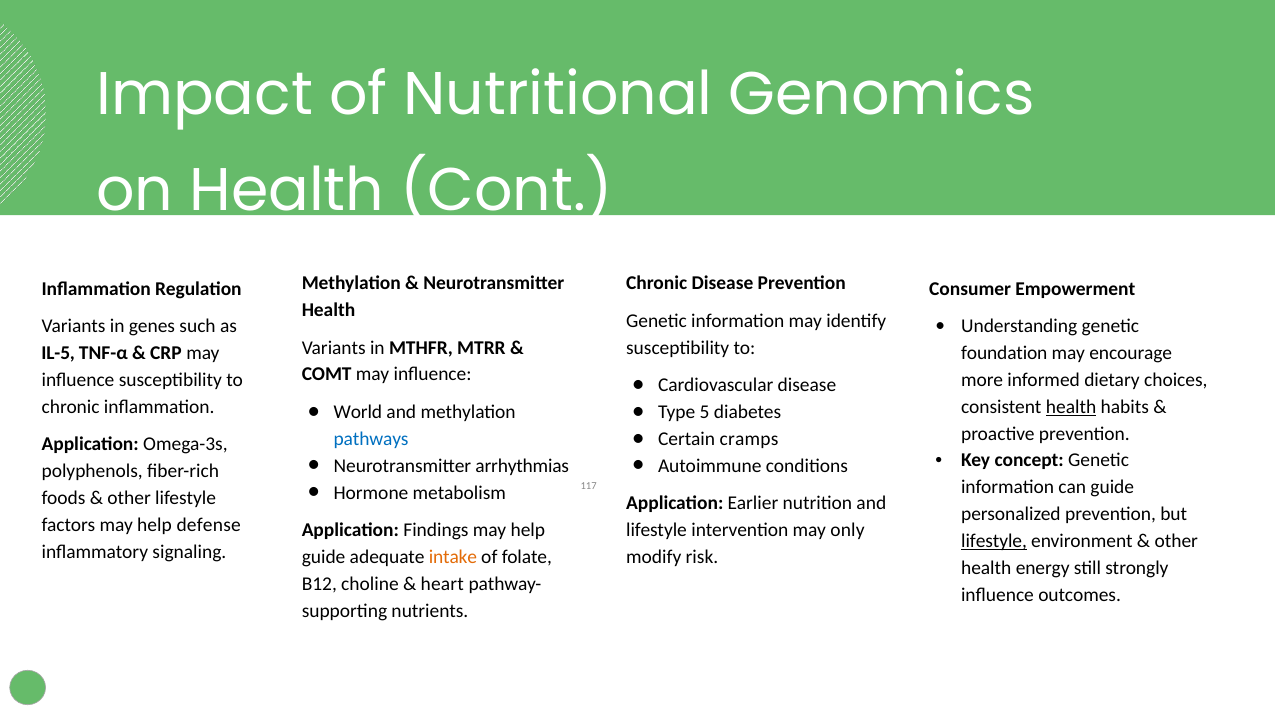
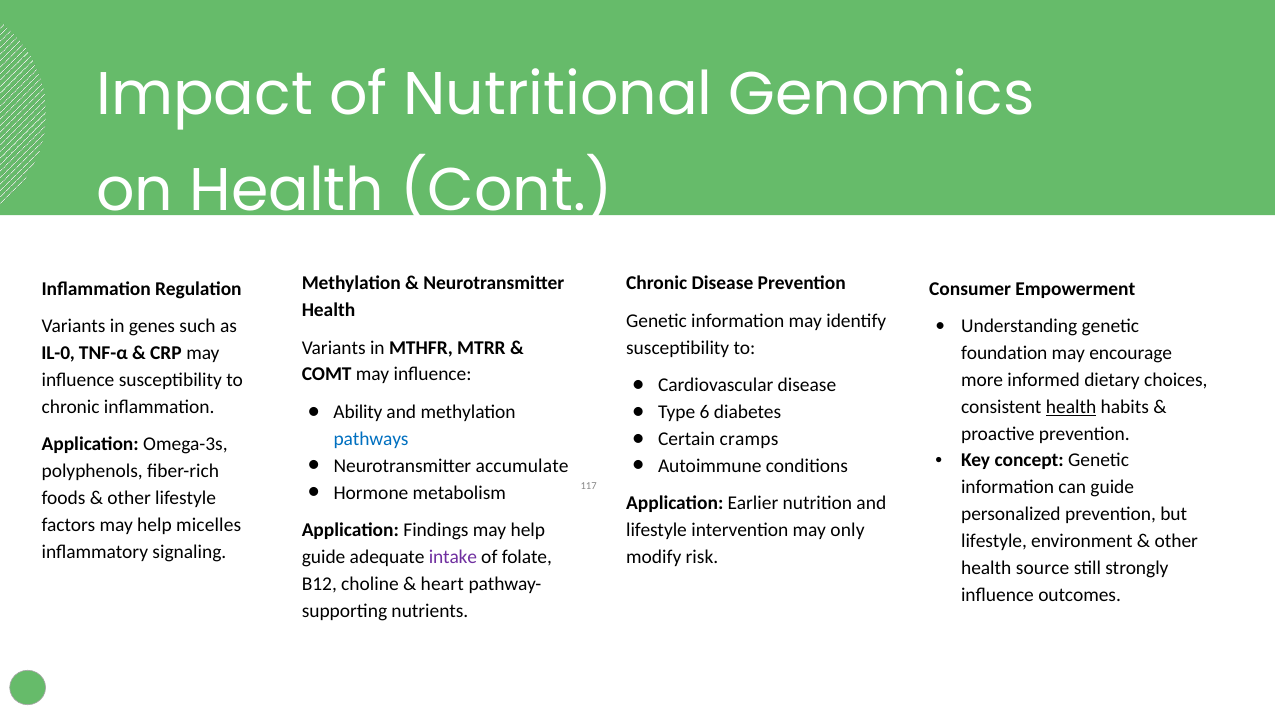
IL-5: IL-5 -> IL-0
World: World -> Ability
5: 5 -> 6
arrhythmias: arrhythmias -> accumulate
defense: defense -> micelles
lifestyle at (994, 541) underline: present -> none
intake colour: orange -> purple
energy: energy -> source
